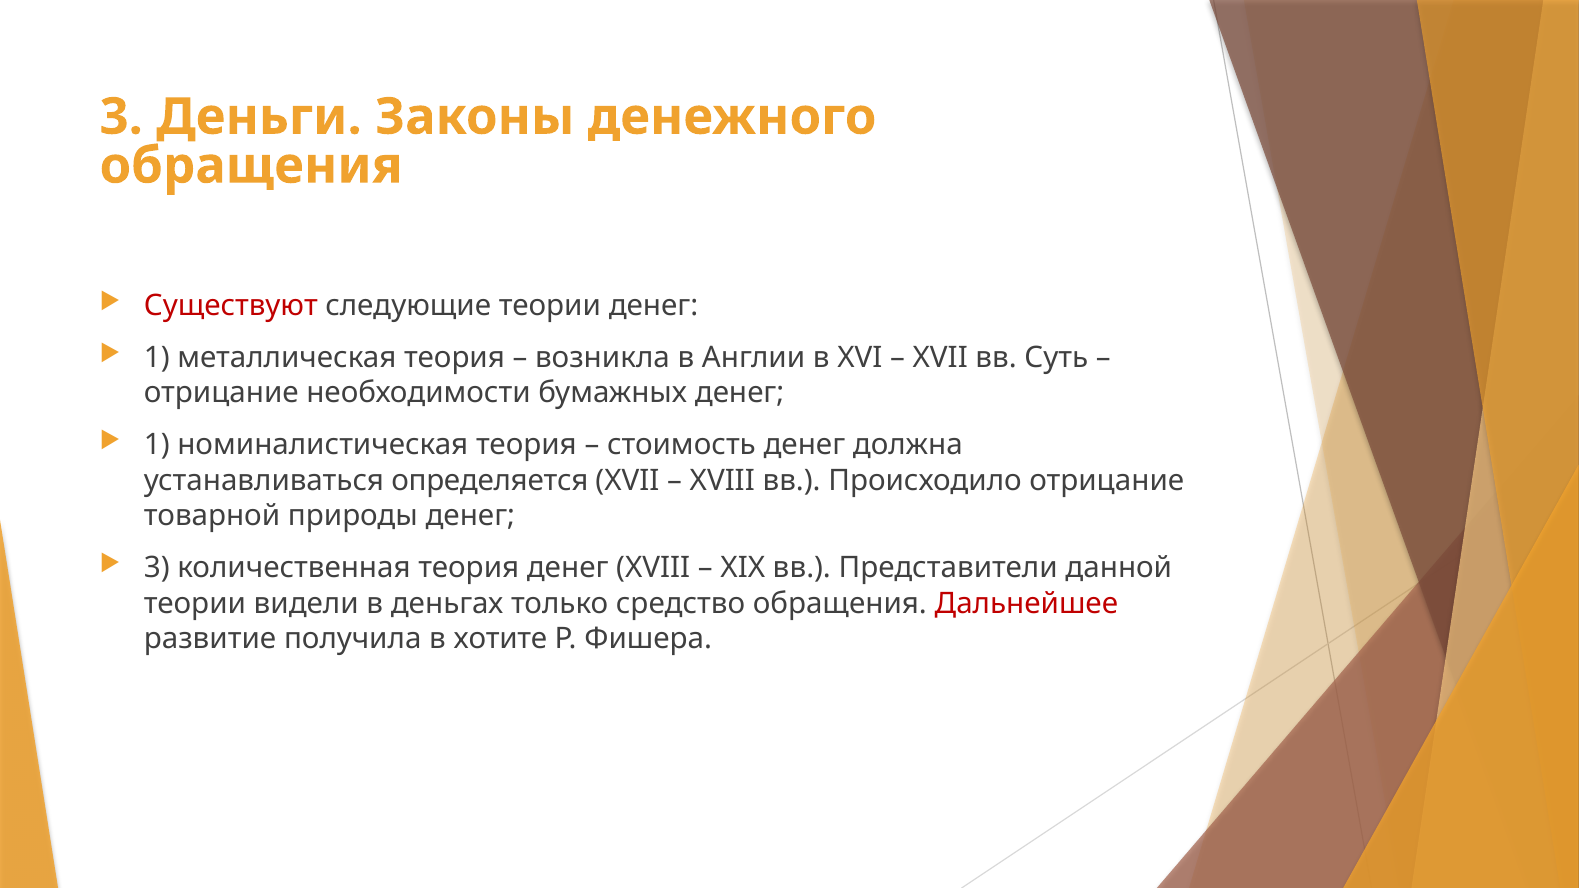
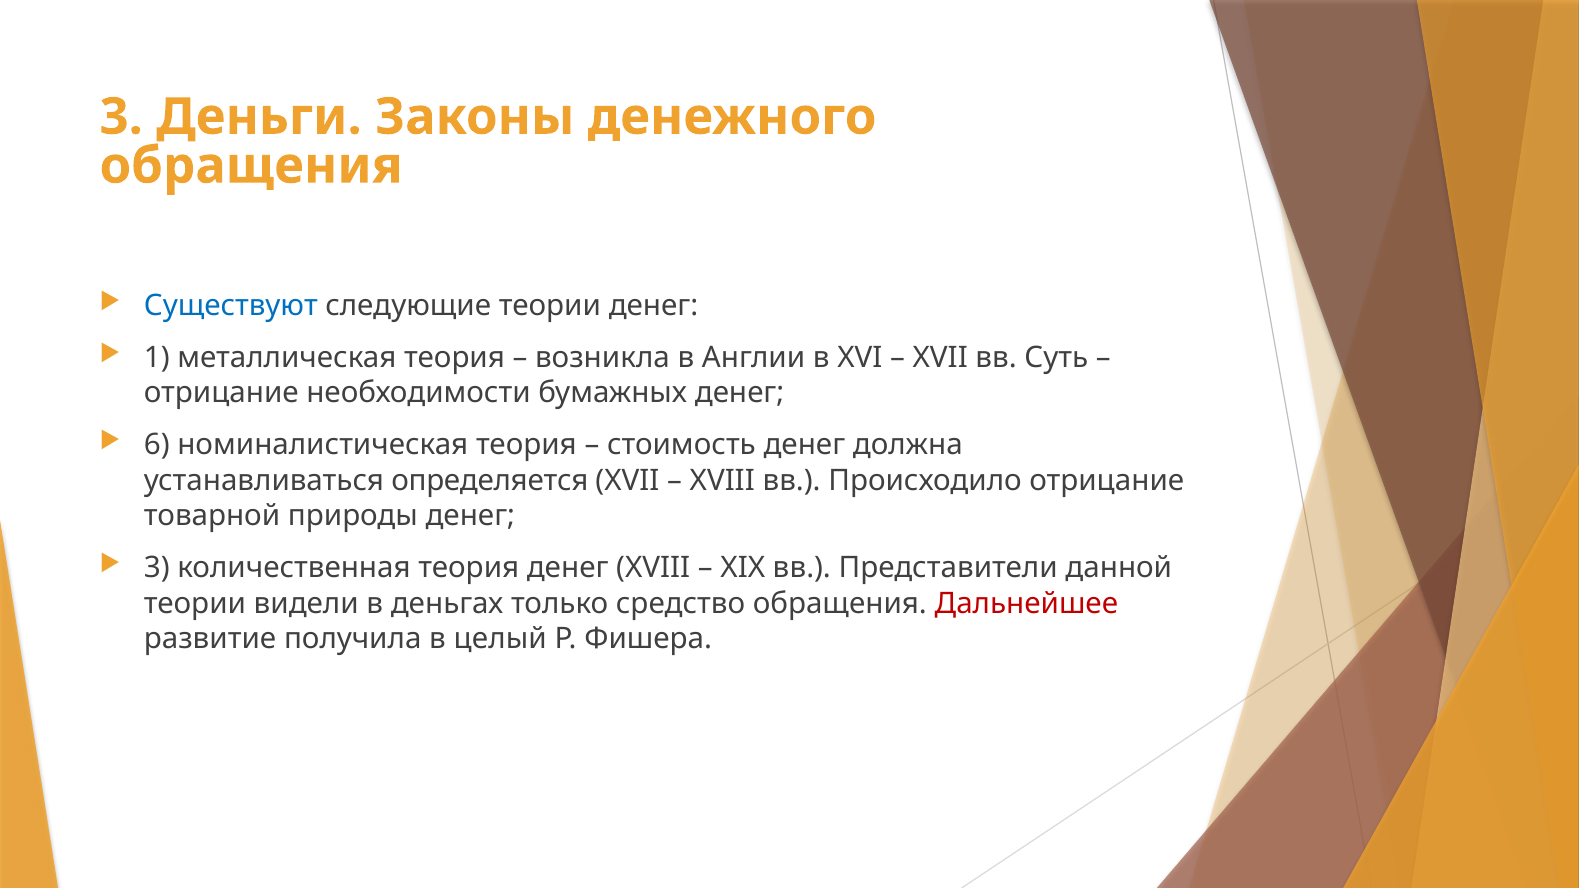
Существуют colour: red -> blue
1 at (157, 445): 1 -> 6
хотите: хотите -> целый
